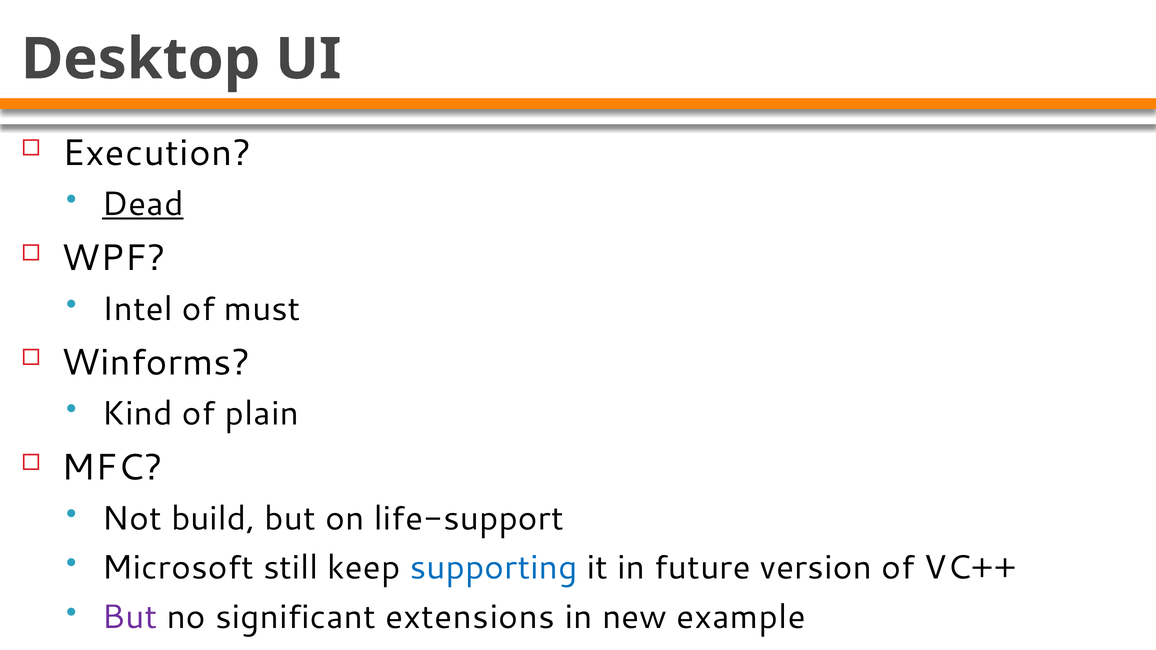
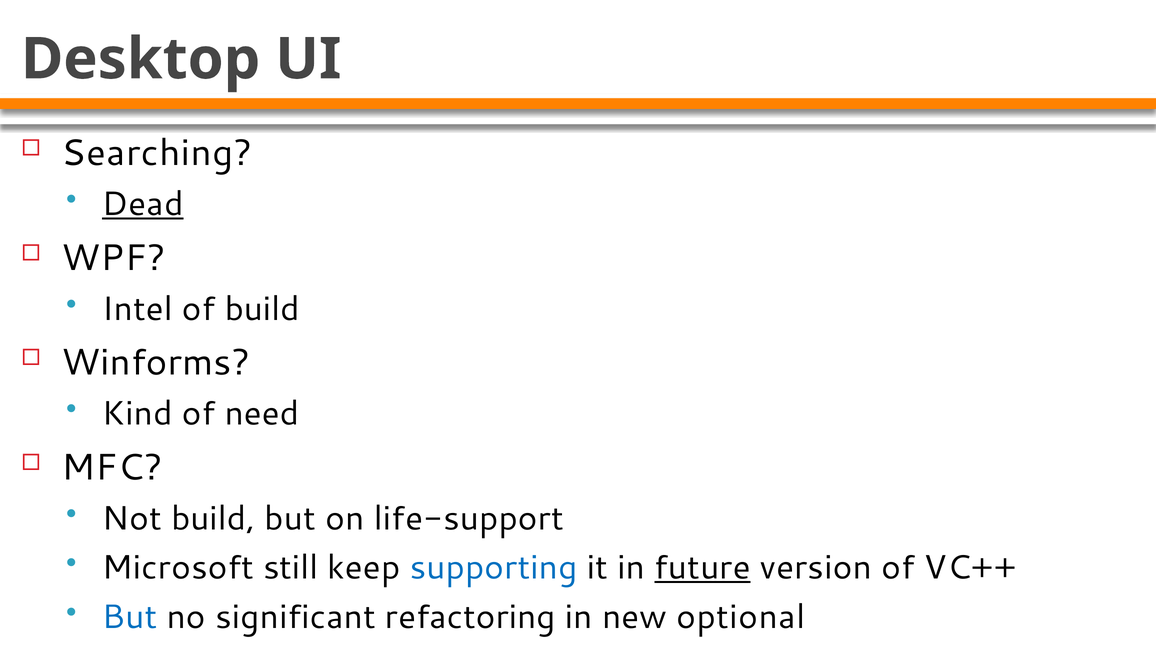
Execution: Execution -> Searching
of must: must -> build
plain: plain -> need
future underline: none -> present
But at (130, 617) colour: purple -> blue
extensions: extensions -> refactoring
example: example -> optional
